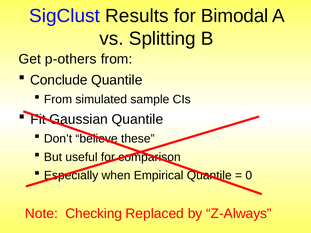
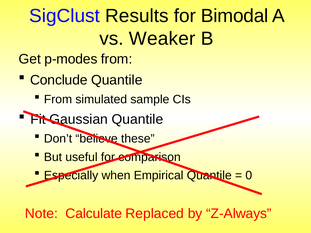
Splitting: Splitting -> Weaker
p-others: p-others -> p-modes
Checking: Checking -> Calculate
